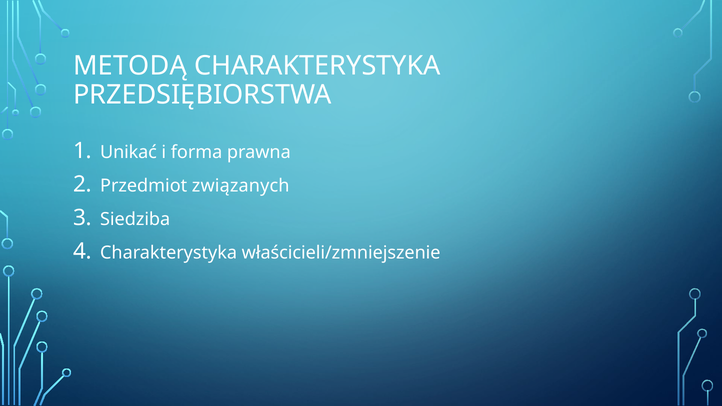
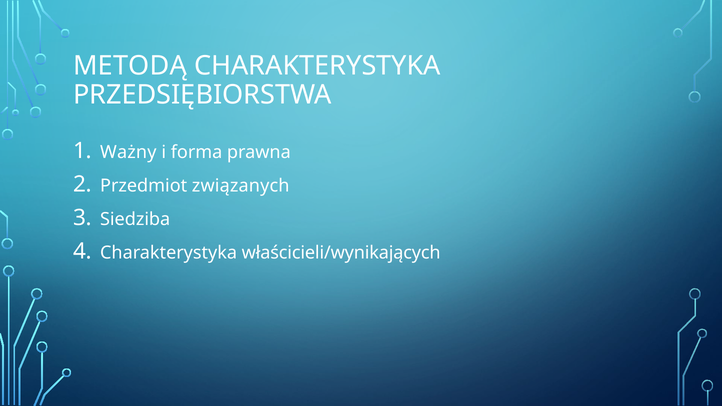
Unikać: Unikać -> Ważny
właścicieli/zmniejszenie: właścicieli/zmniejszenie -> właścicieli/wynikających
